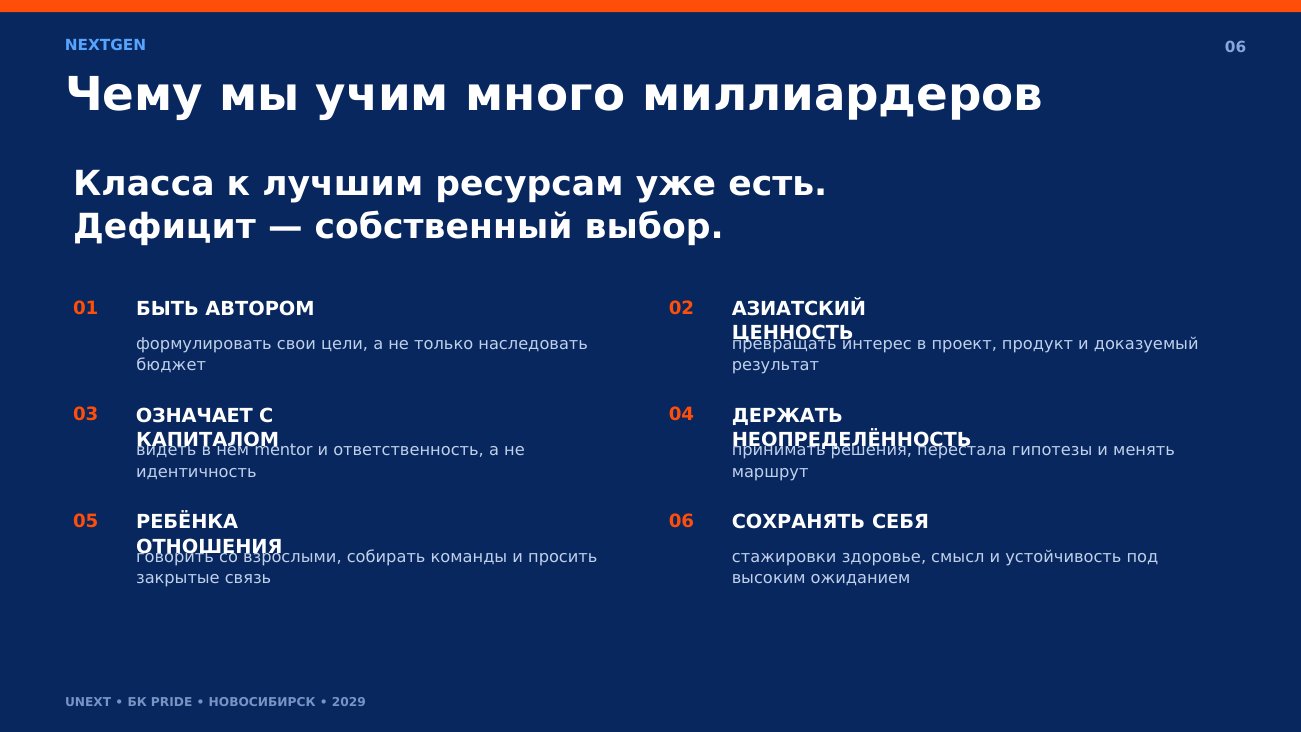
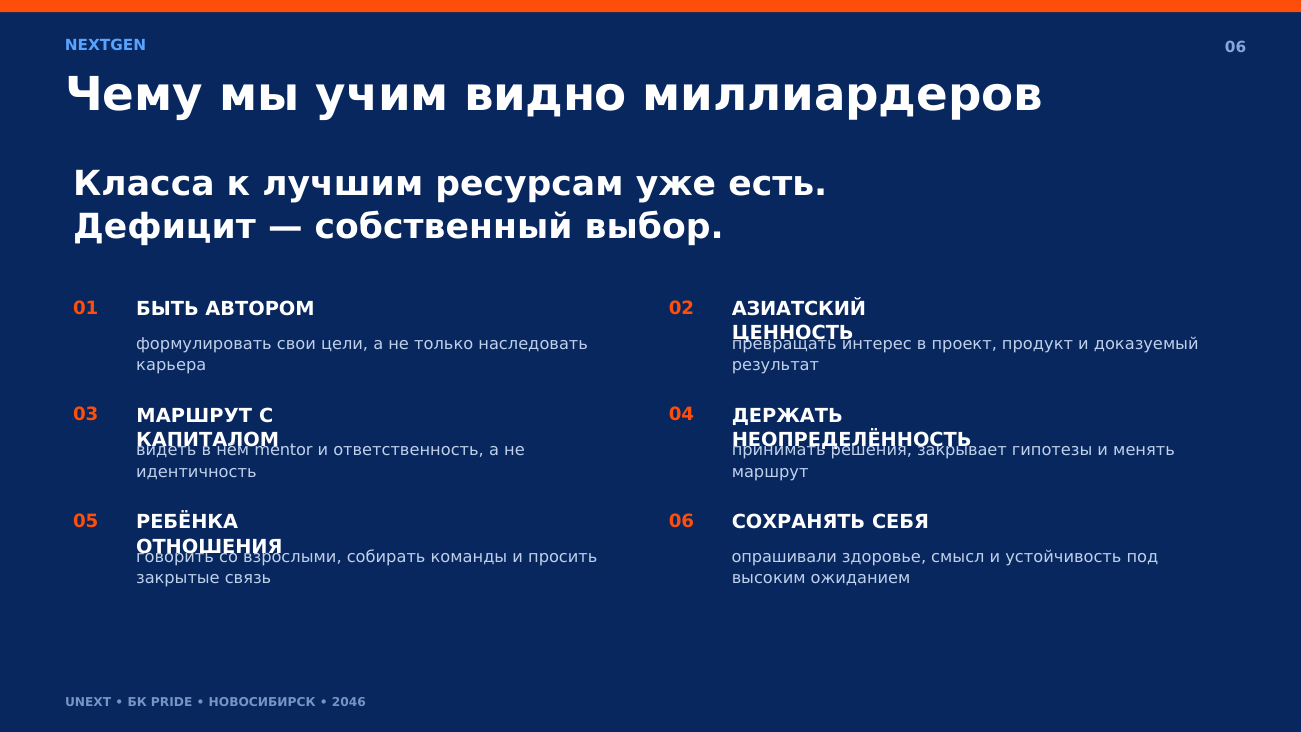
много: много -> видно
бюджет: бюджет -> карьера
03 ОЗНАЧАЕТ: ОЗНАЧАЕТ -> МАРШРУТ
перестала: перестала -> закрывает
стажировки: стажировки -> опрашивали
2029: 2029 -> 2046
